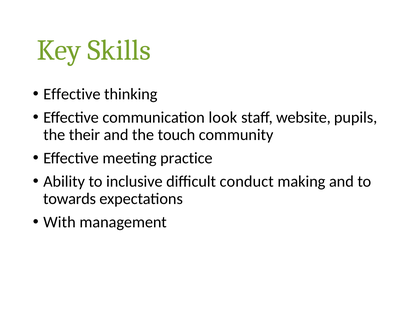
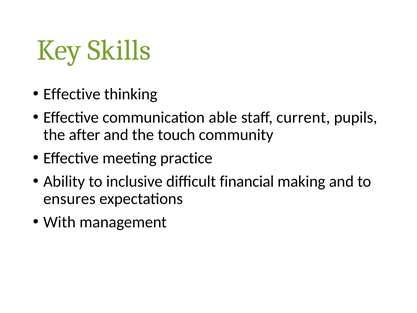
look: look -> able
website: website -> current
their: their -> after
conduct: conduct -> financial
towards: towards -> ensures
